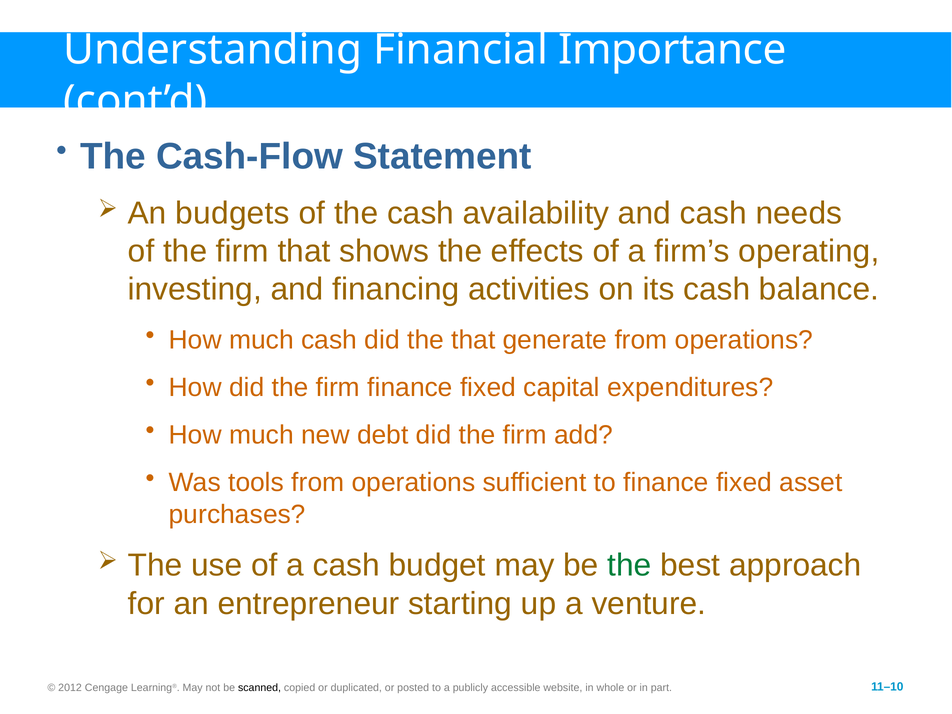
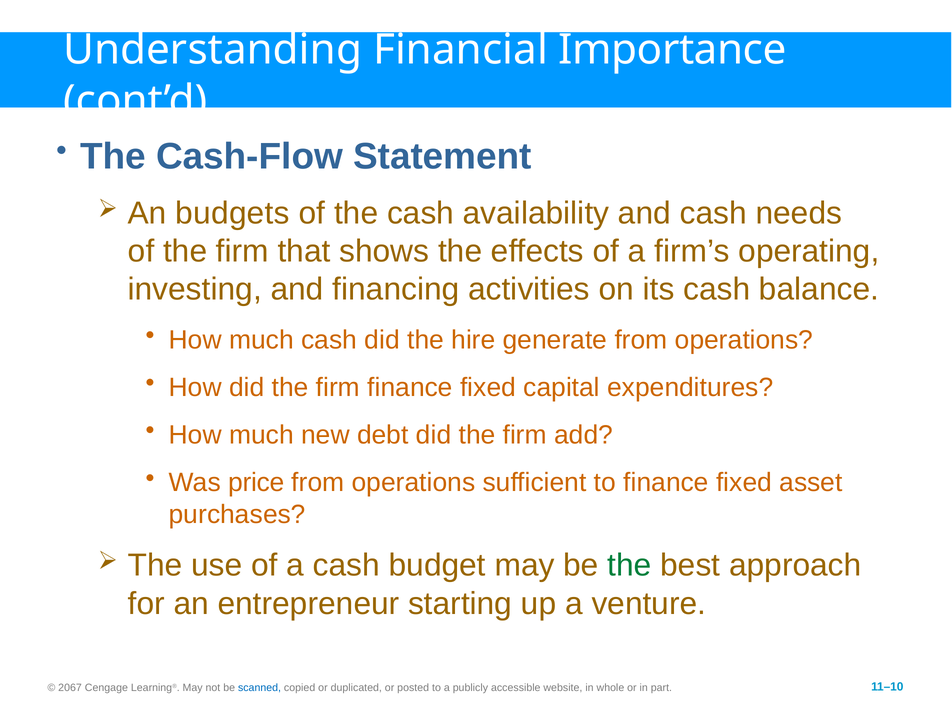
the that: that -> hire
tools: tools -> price
2012: 2012 -> 2067
scanned colour: black -> blue
